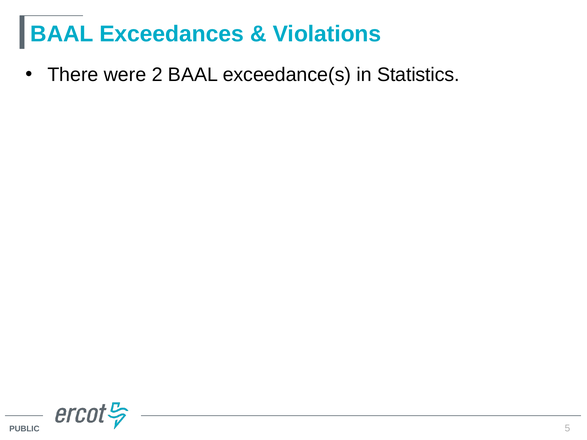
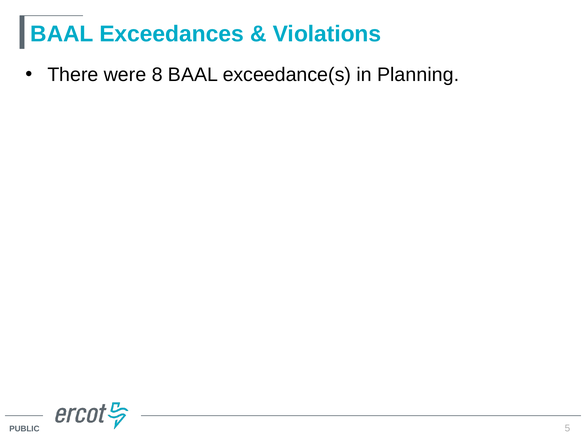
2: 2 -> 8
Statistics: Statistics -> Planning
